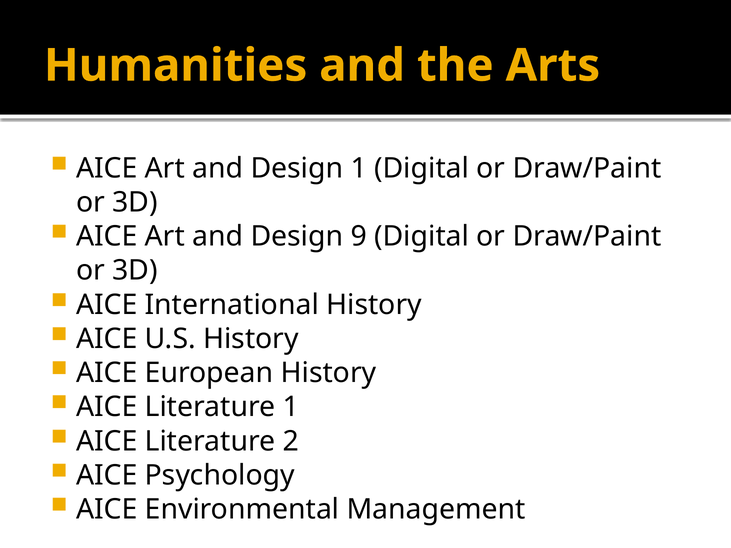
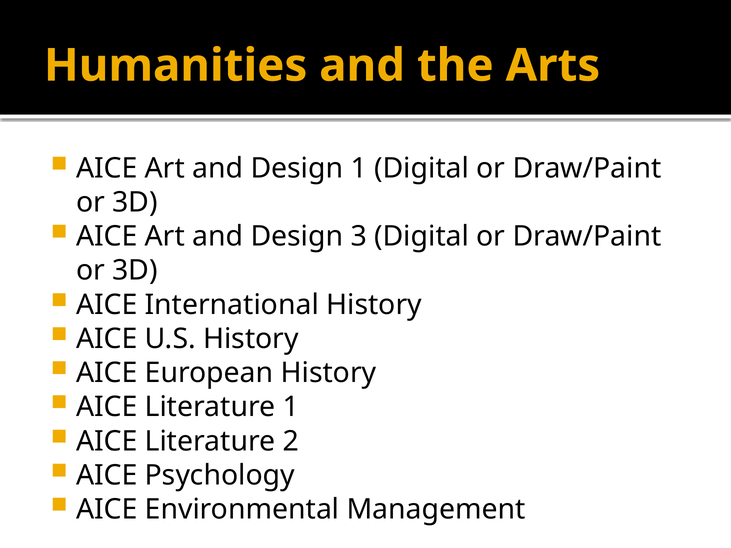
9: 9 -> 3
